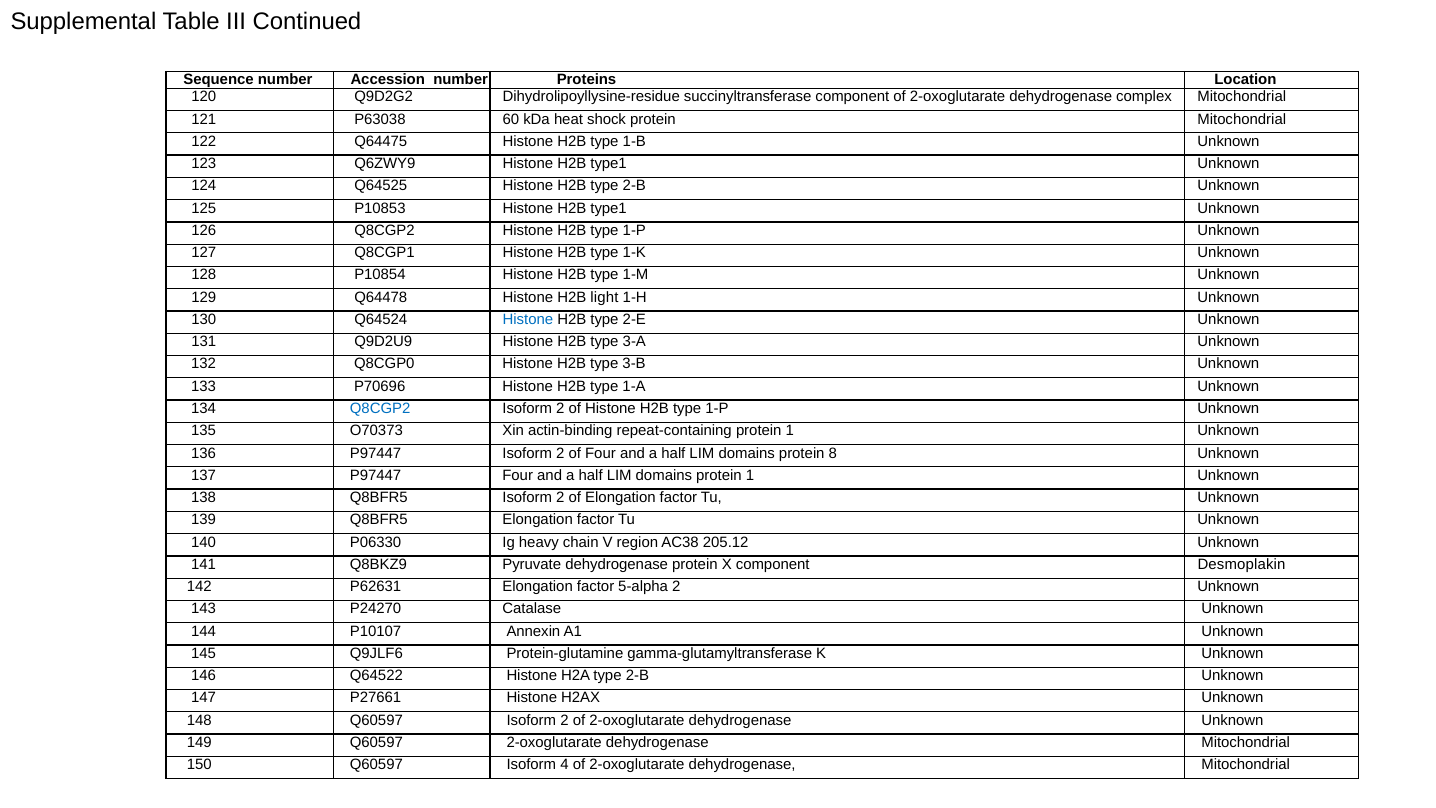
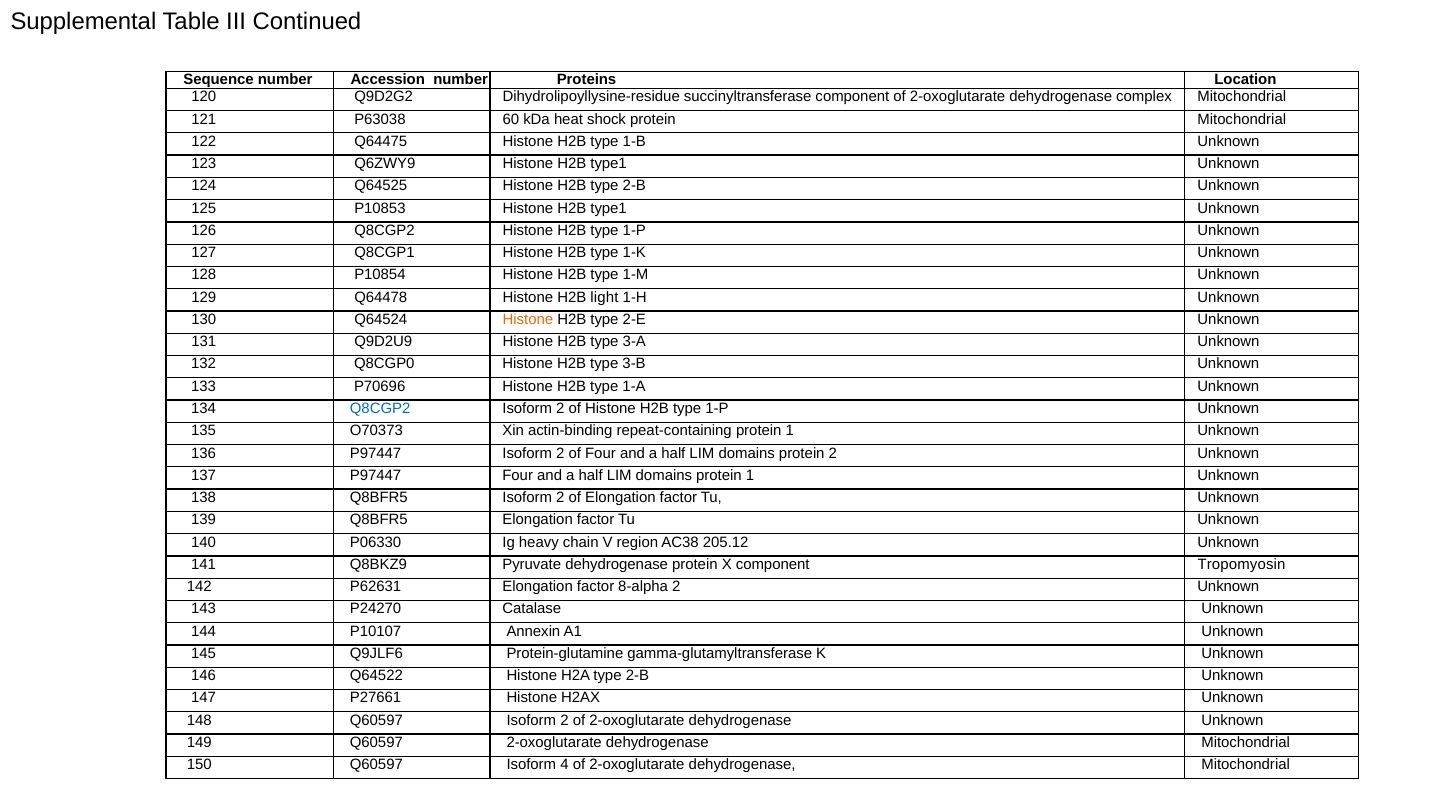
Histone at (528, 319) colour: blue -> orange
protein 8: 8 -> 2
Desmoplakin: Desmoplakin -> Tropomyosin
5-alpha: 5-alpha -> 8-alpha
